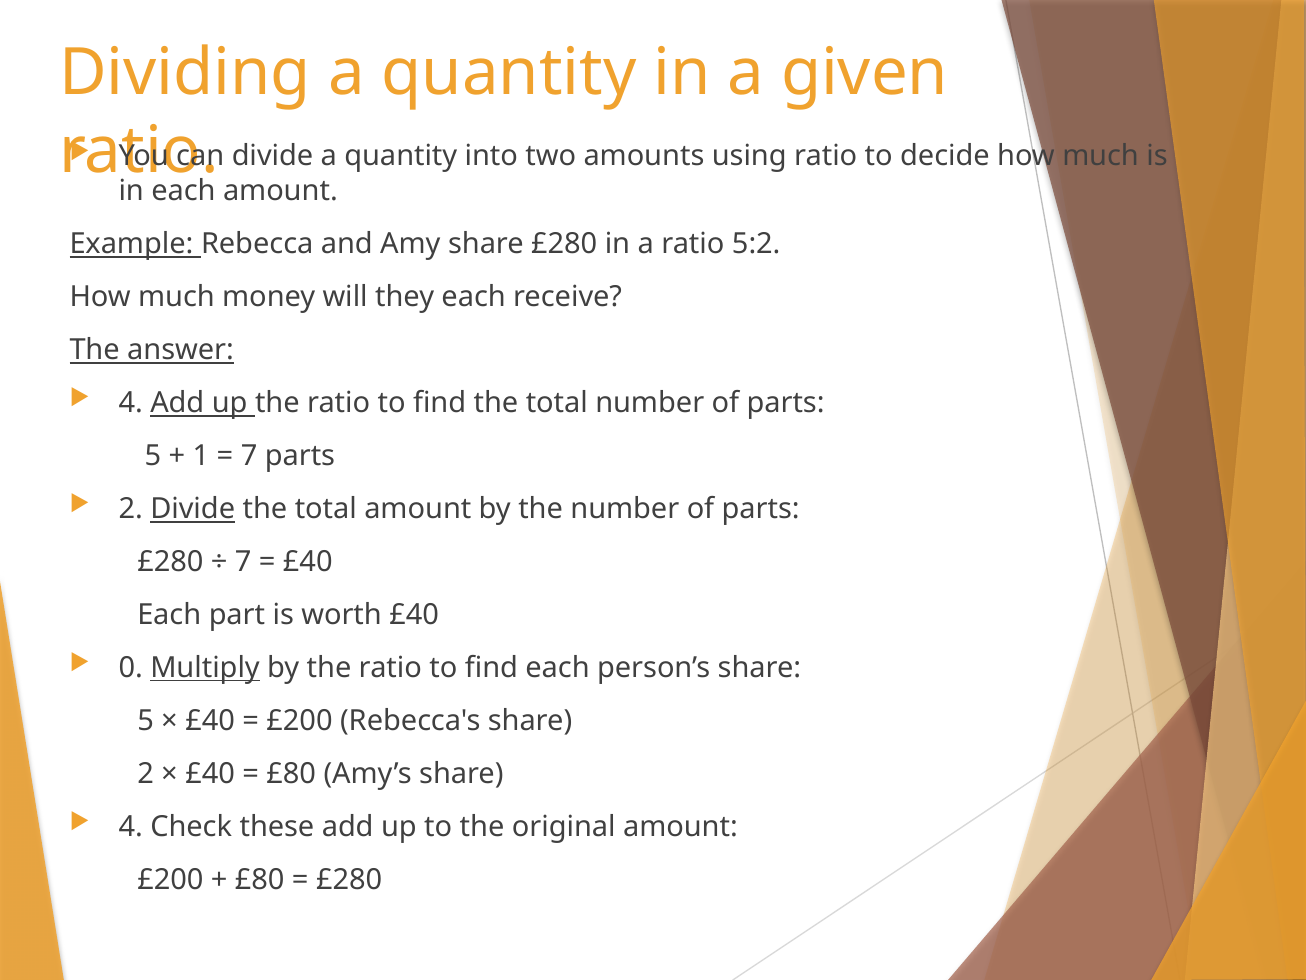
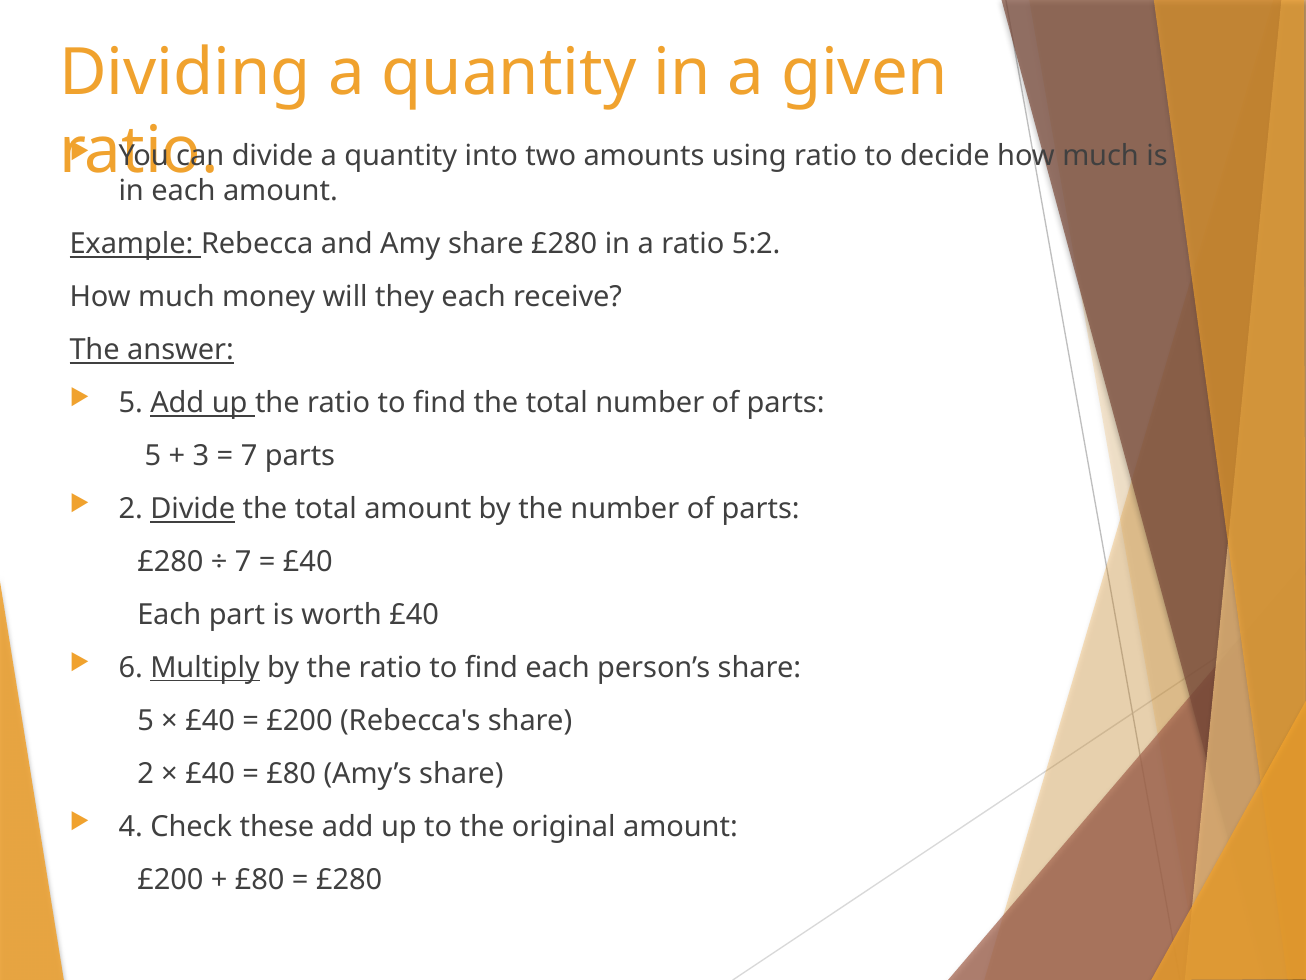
4 at (131, 402): 4 -> 5
1: 1 -> 3
0: 0 -> 6
